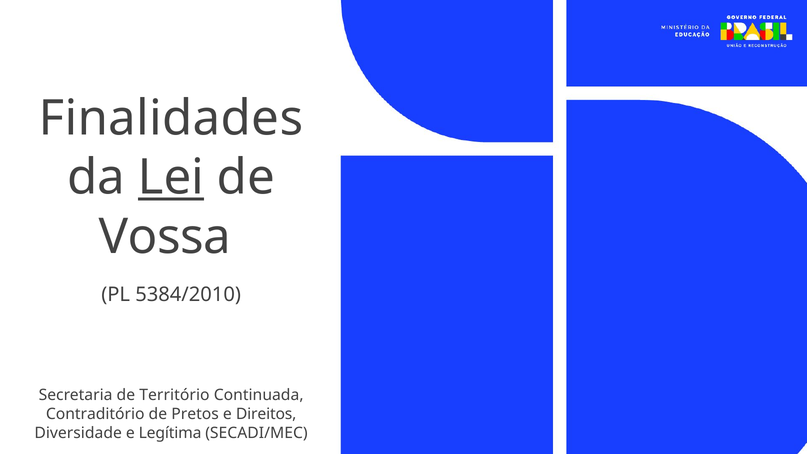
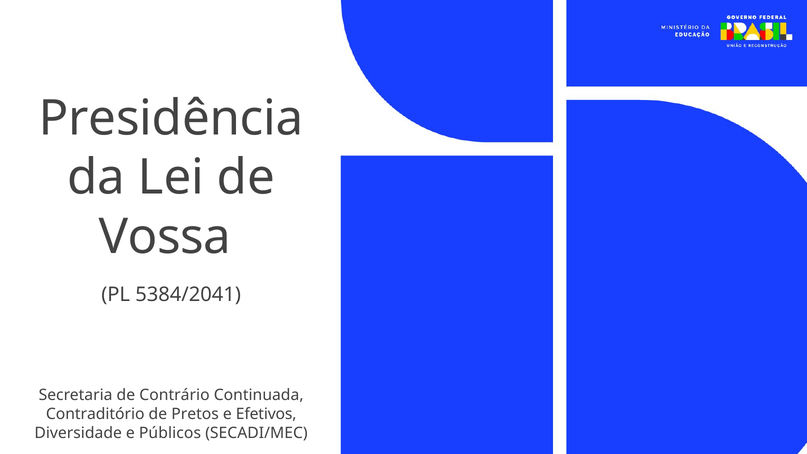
Finalidades: Finalidades -> Presidência
Lei underline: present -> none
5384/2010: 5384/2010 -> 5384/2041
Território: Território -> Contrário
Direitos: Direitos -> Efetivos
Legítima: Legítima -> Públicos
